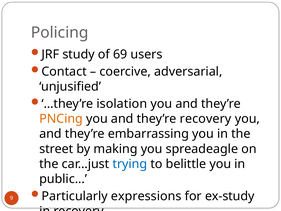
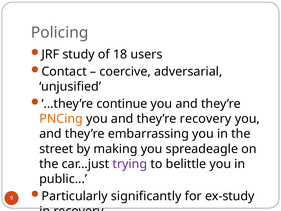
69: 69 -> 18
isolation: isolation -> continue
trying colour: blue -> purple
expressions: expressions -> significantly
